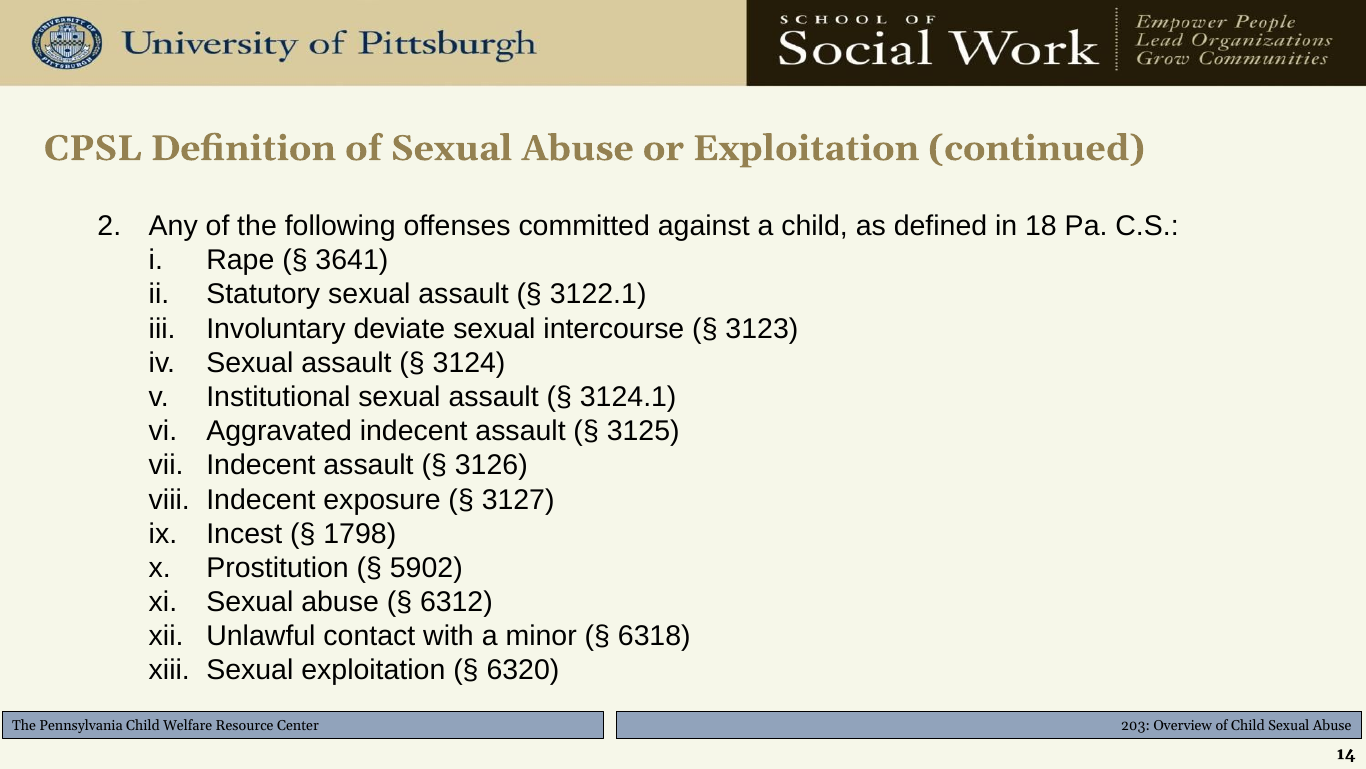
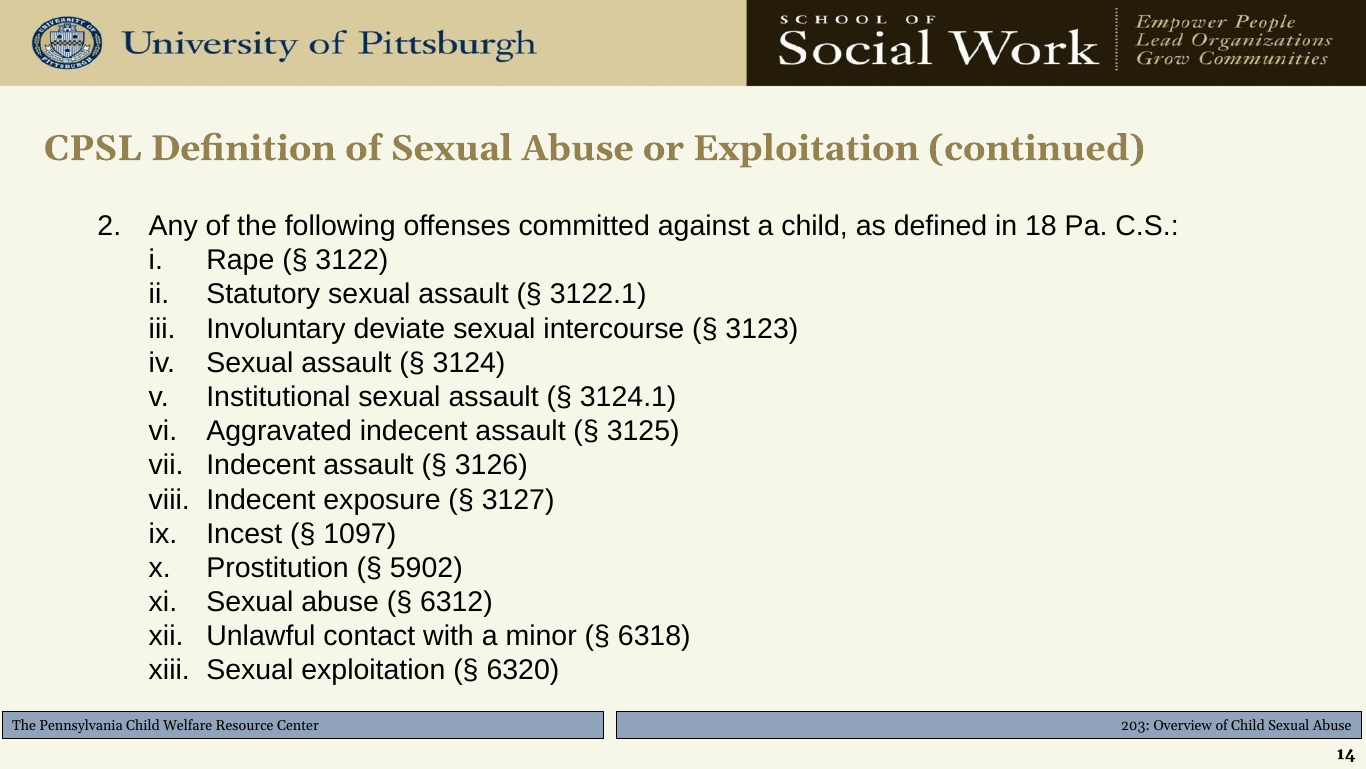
3641: 3641 -> 3122
1798: 1798 -> 1097
